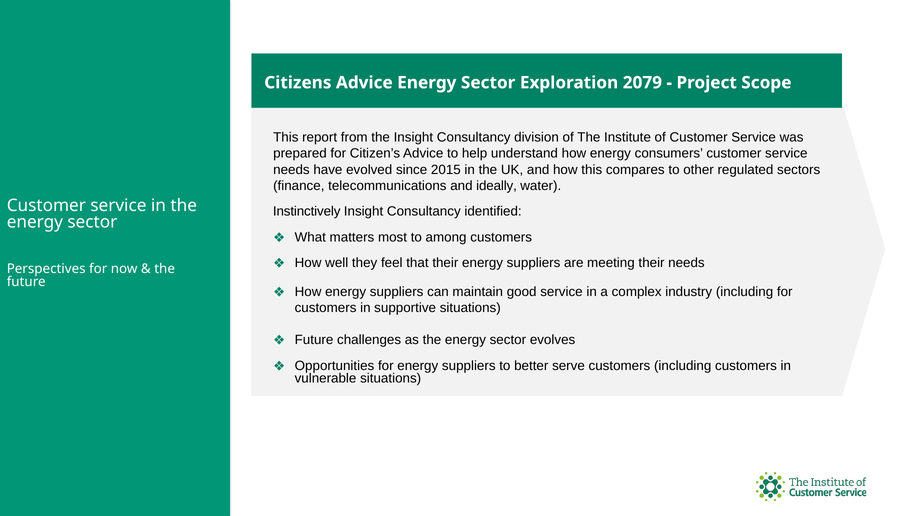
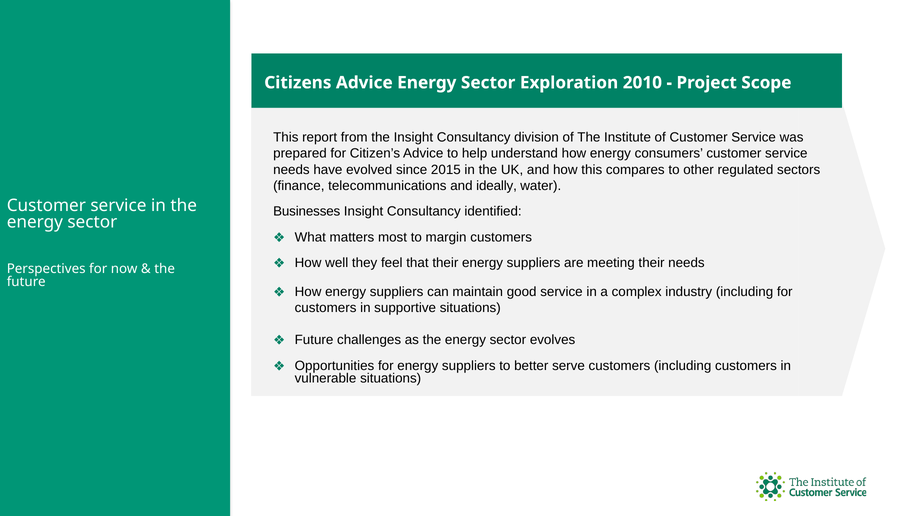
2079: 2079 -> 2010
Instinctively: Instinctively -> Businesses
among: among -> margin
